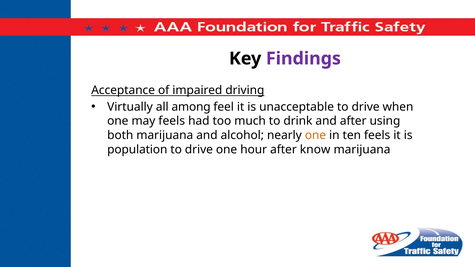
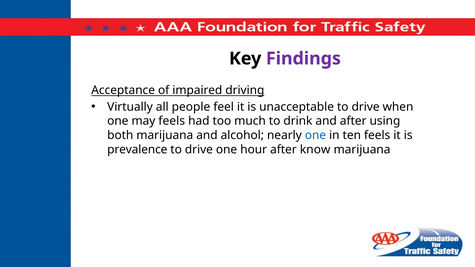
among: among -> people
one at (315, 135) colour: orange -> blue
population: population -> prevalence
